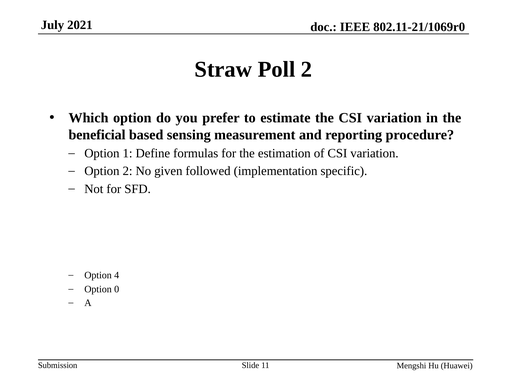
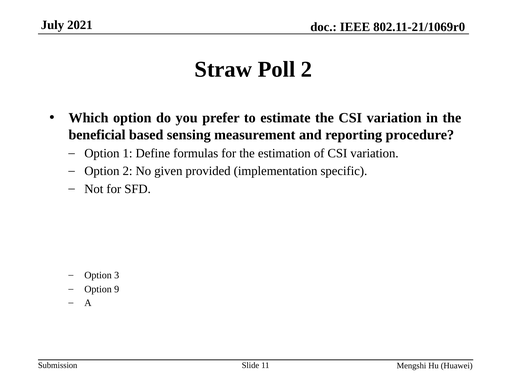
followed: followed -> provided
4: 4 -> 3
0: 0 -> 9
